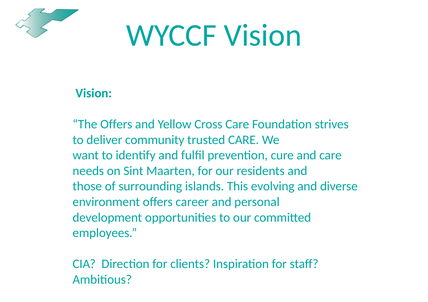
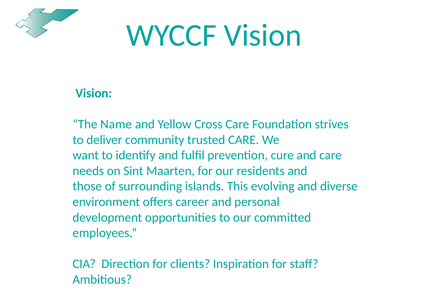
The Offers: Offers -> Name
